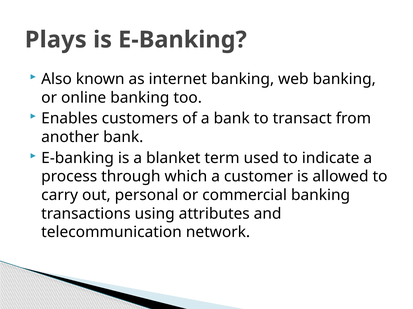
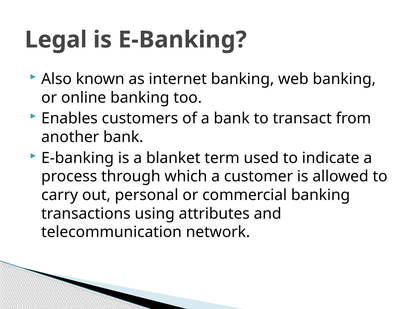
Plays: Plays -> Legal
